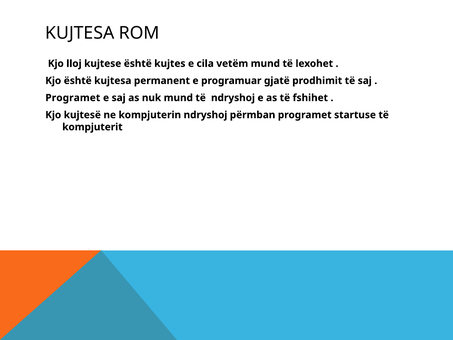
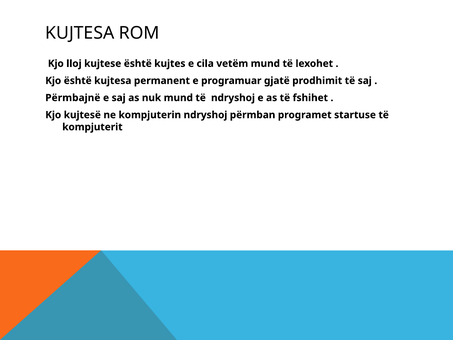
Programet at (73, 98): Programet -> Përmbajnë
